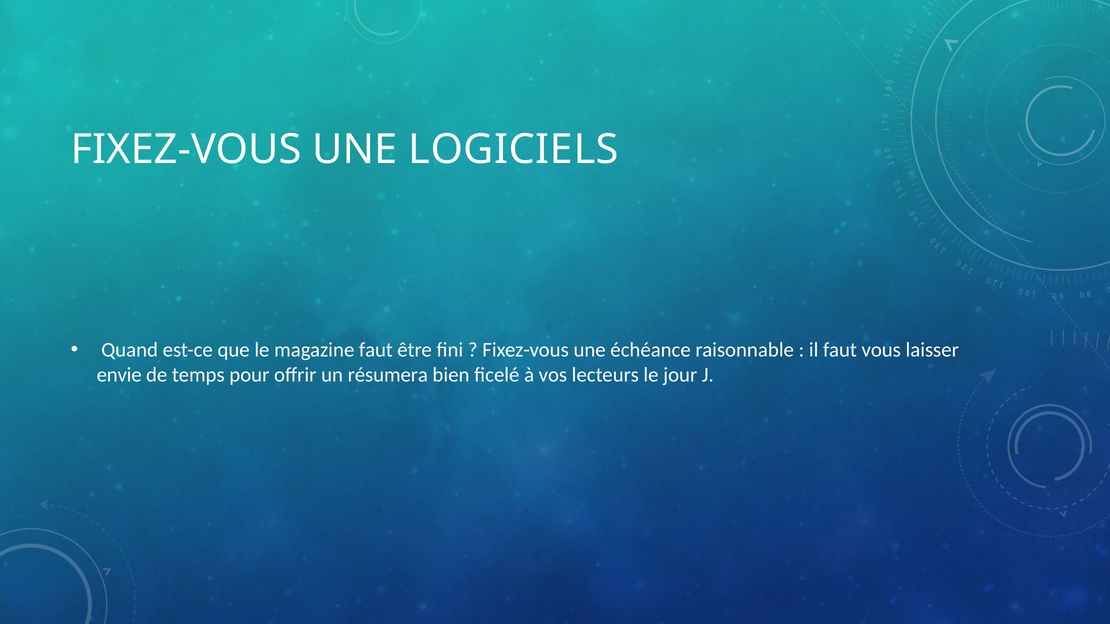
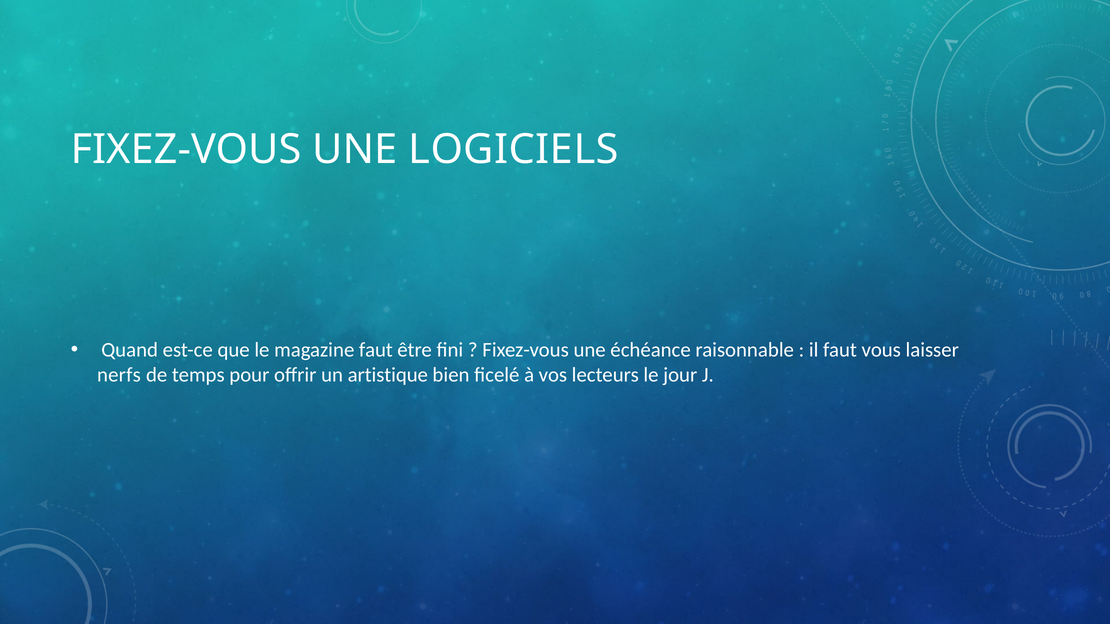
envie: envie -> nerfs
résumera: résumera -> artistique
